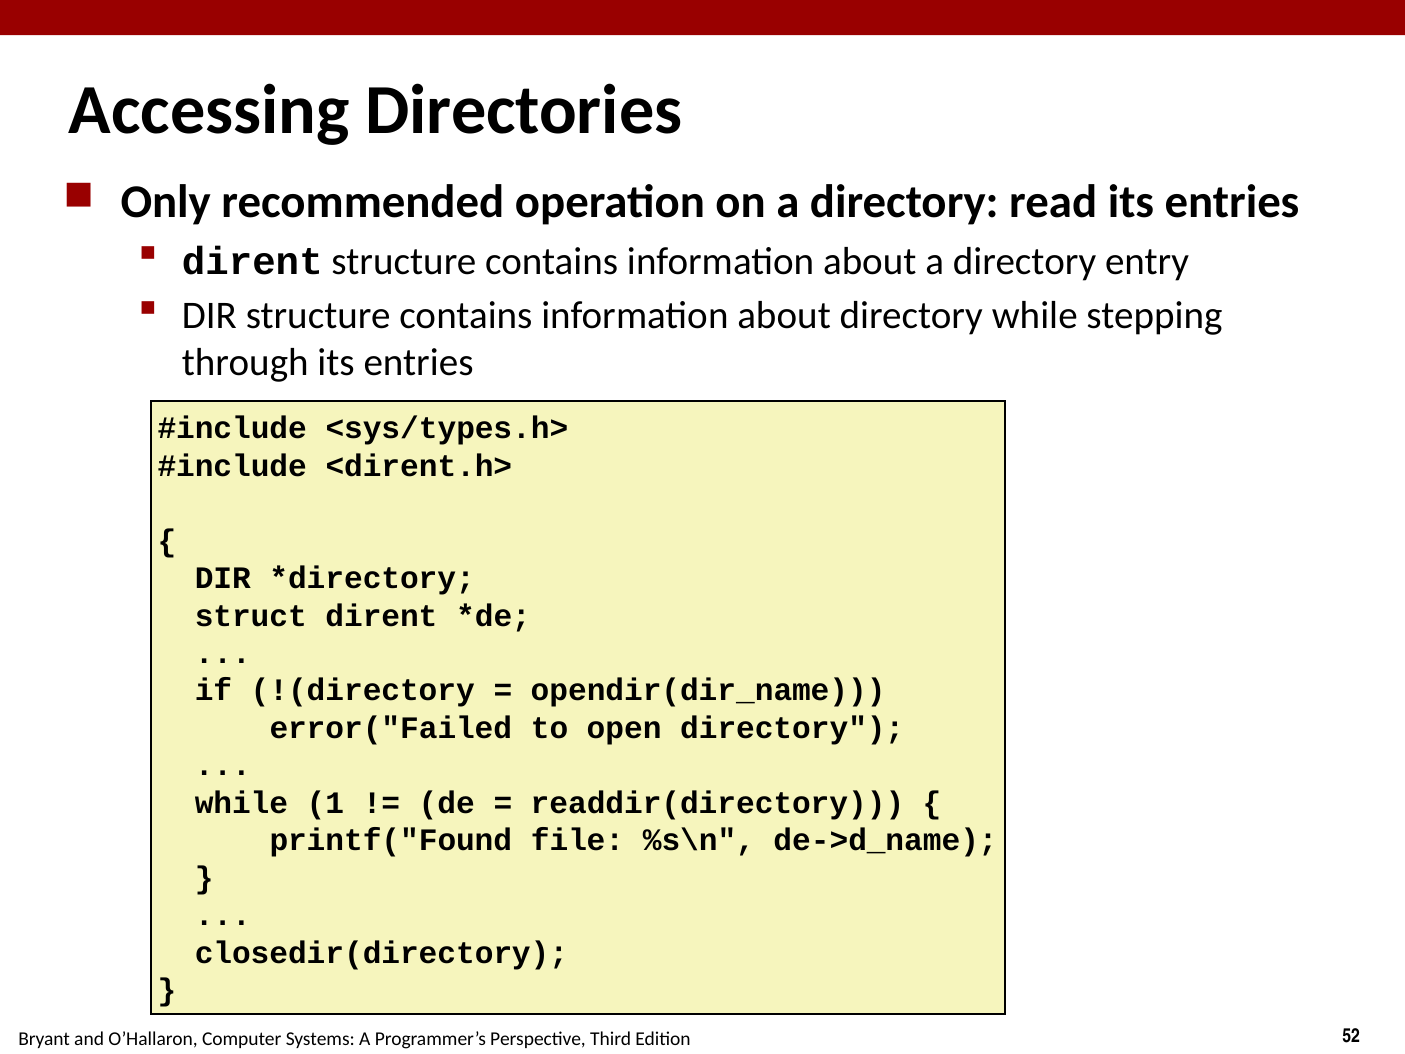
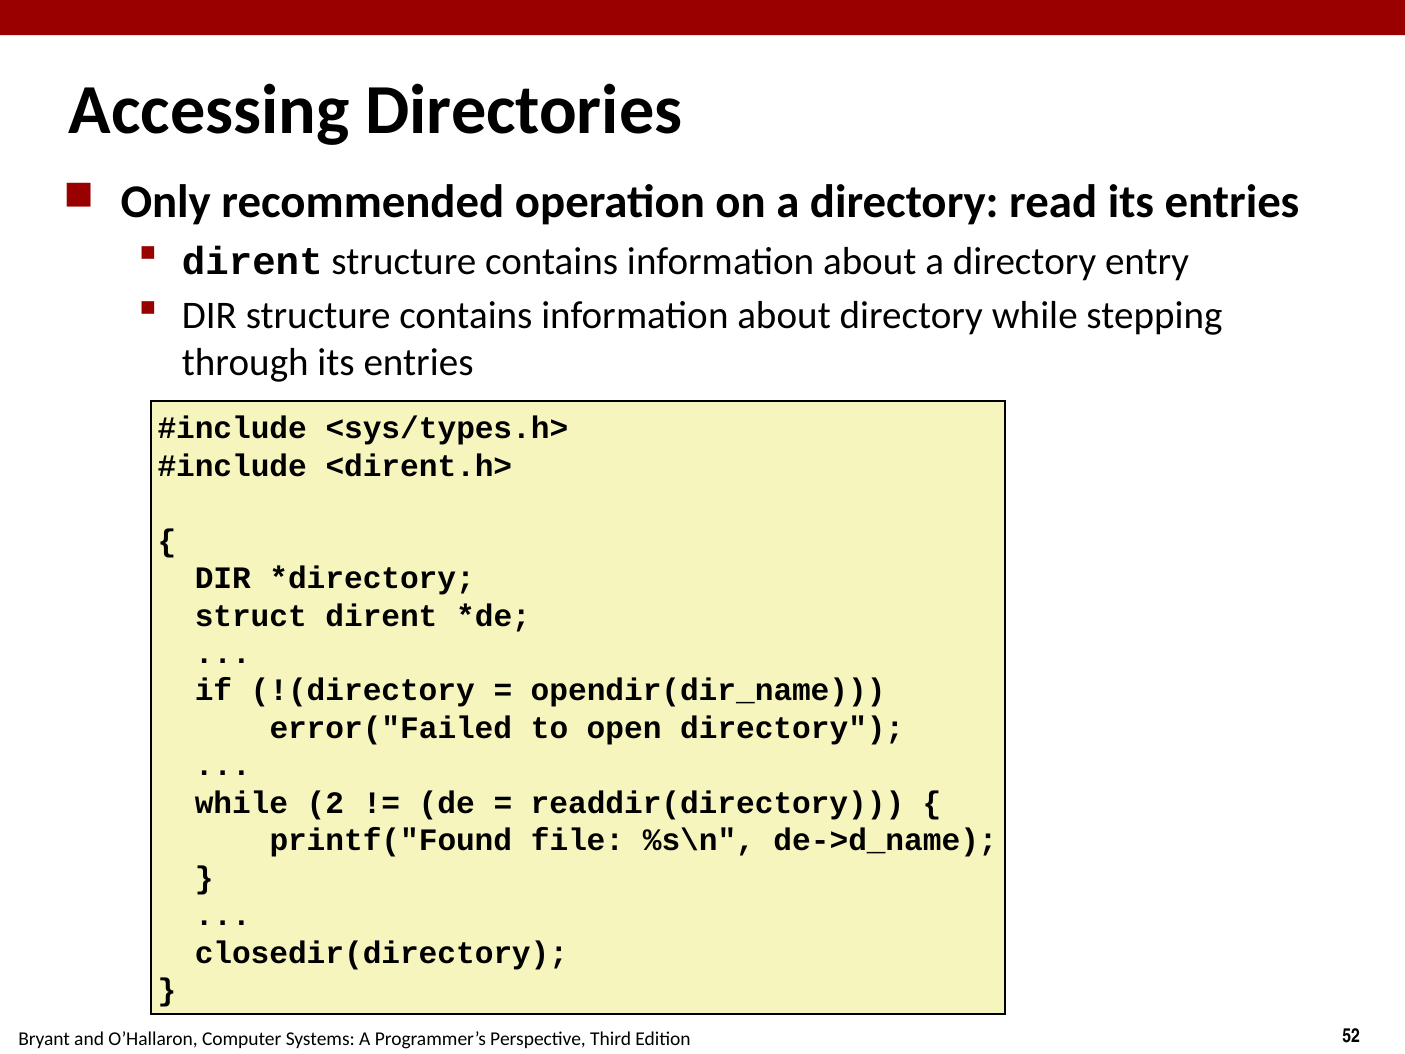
1: 1 -> 2
